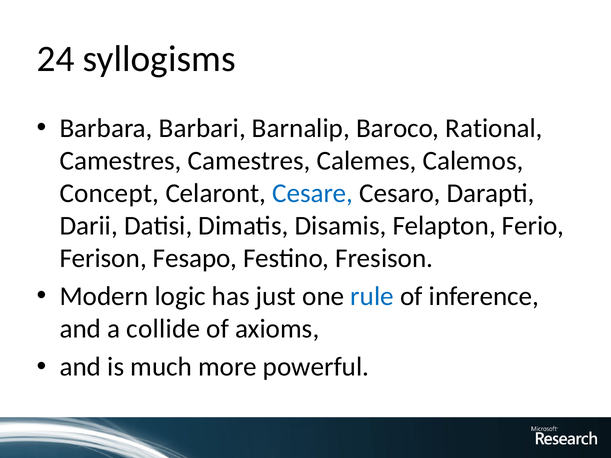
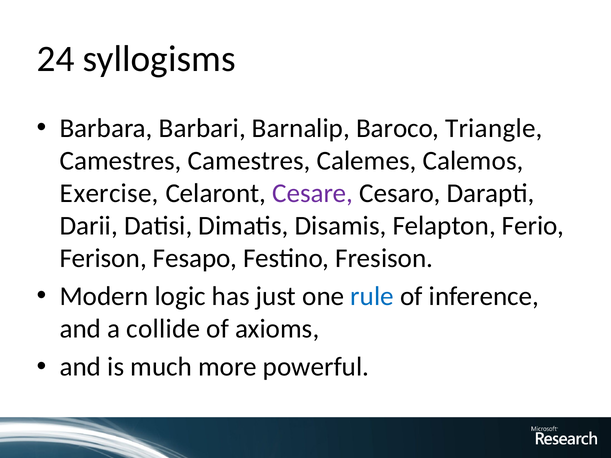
Rational: Rational -> Triangle
Concept: Concept -> Exercise
Cesare colour: blue -> purple
